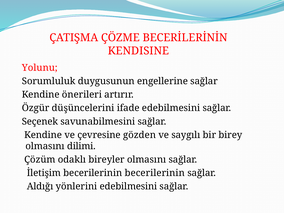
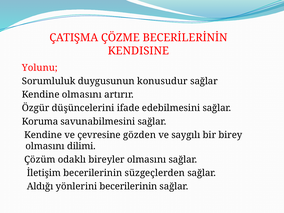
engellerine: engellerine -> konusudur
Kendine önerileri: önerileri -> olmasını
Seçenek: Seçenek -> Koruma
becerilerinin becerilerinin: becerilerinin -> süzgeçlerden
yönlerini edebilmesini: edebilmesini -> becerilerinin
